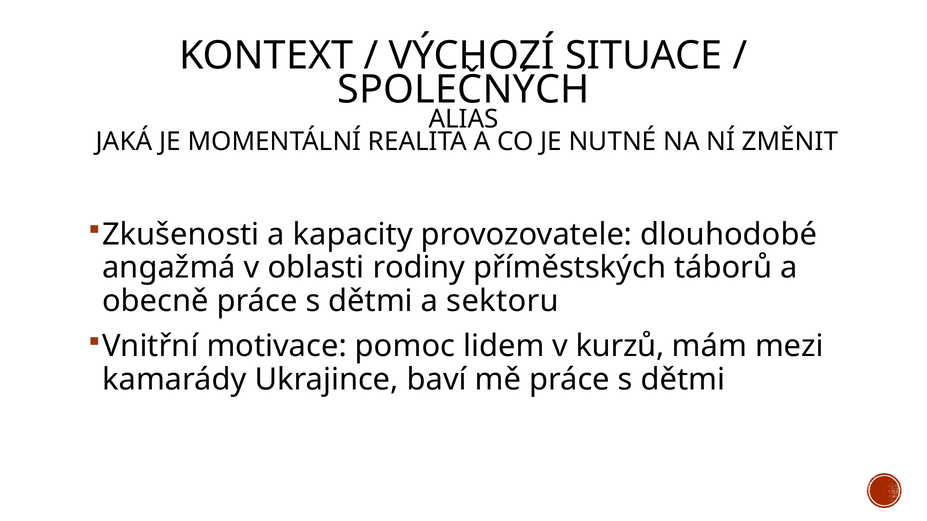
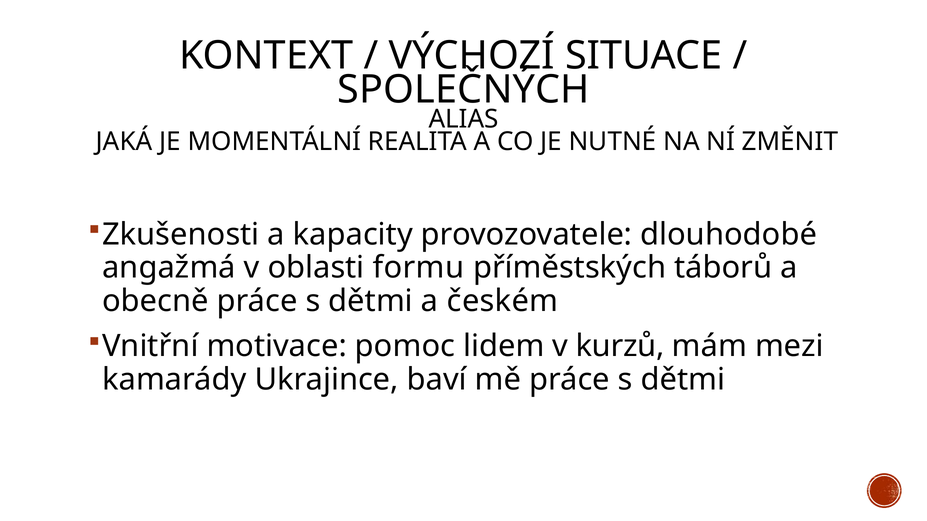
rodiny: rodiny -> formu
sektoru: sektoru -> českém
